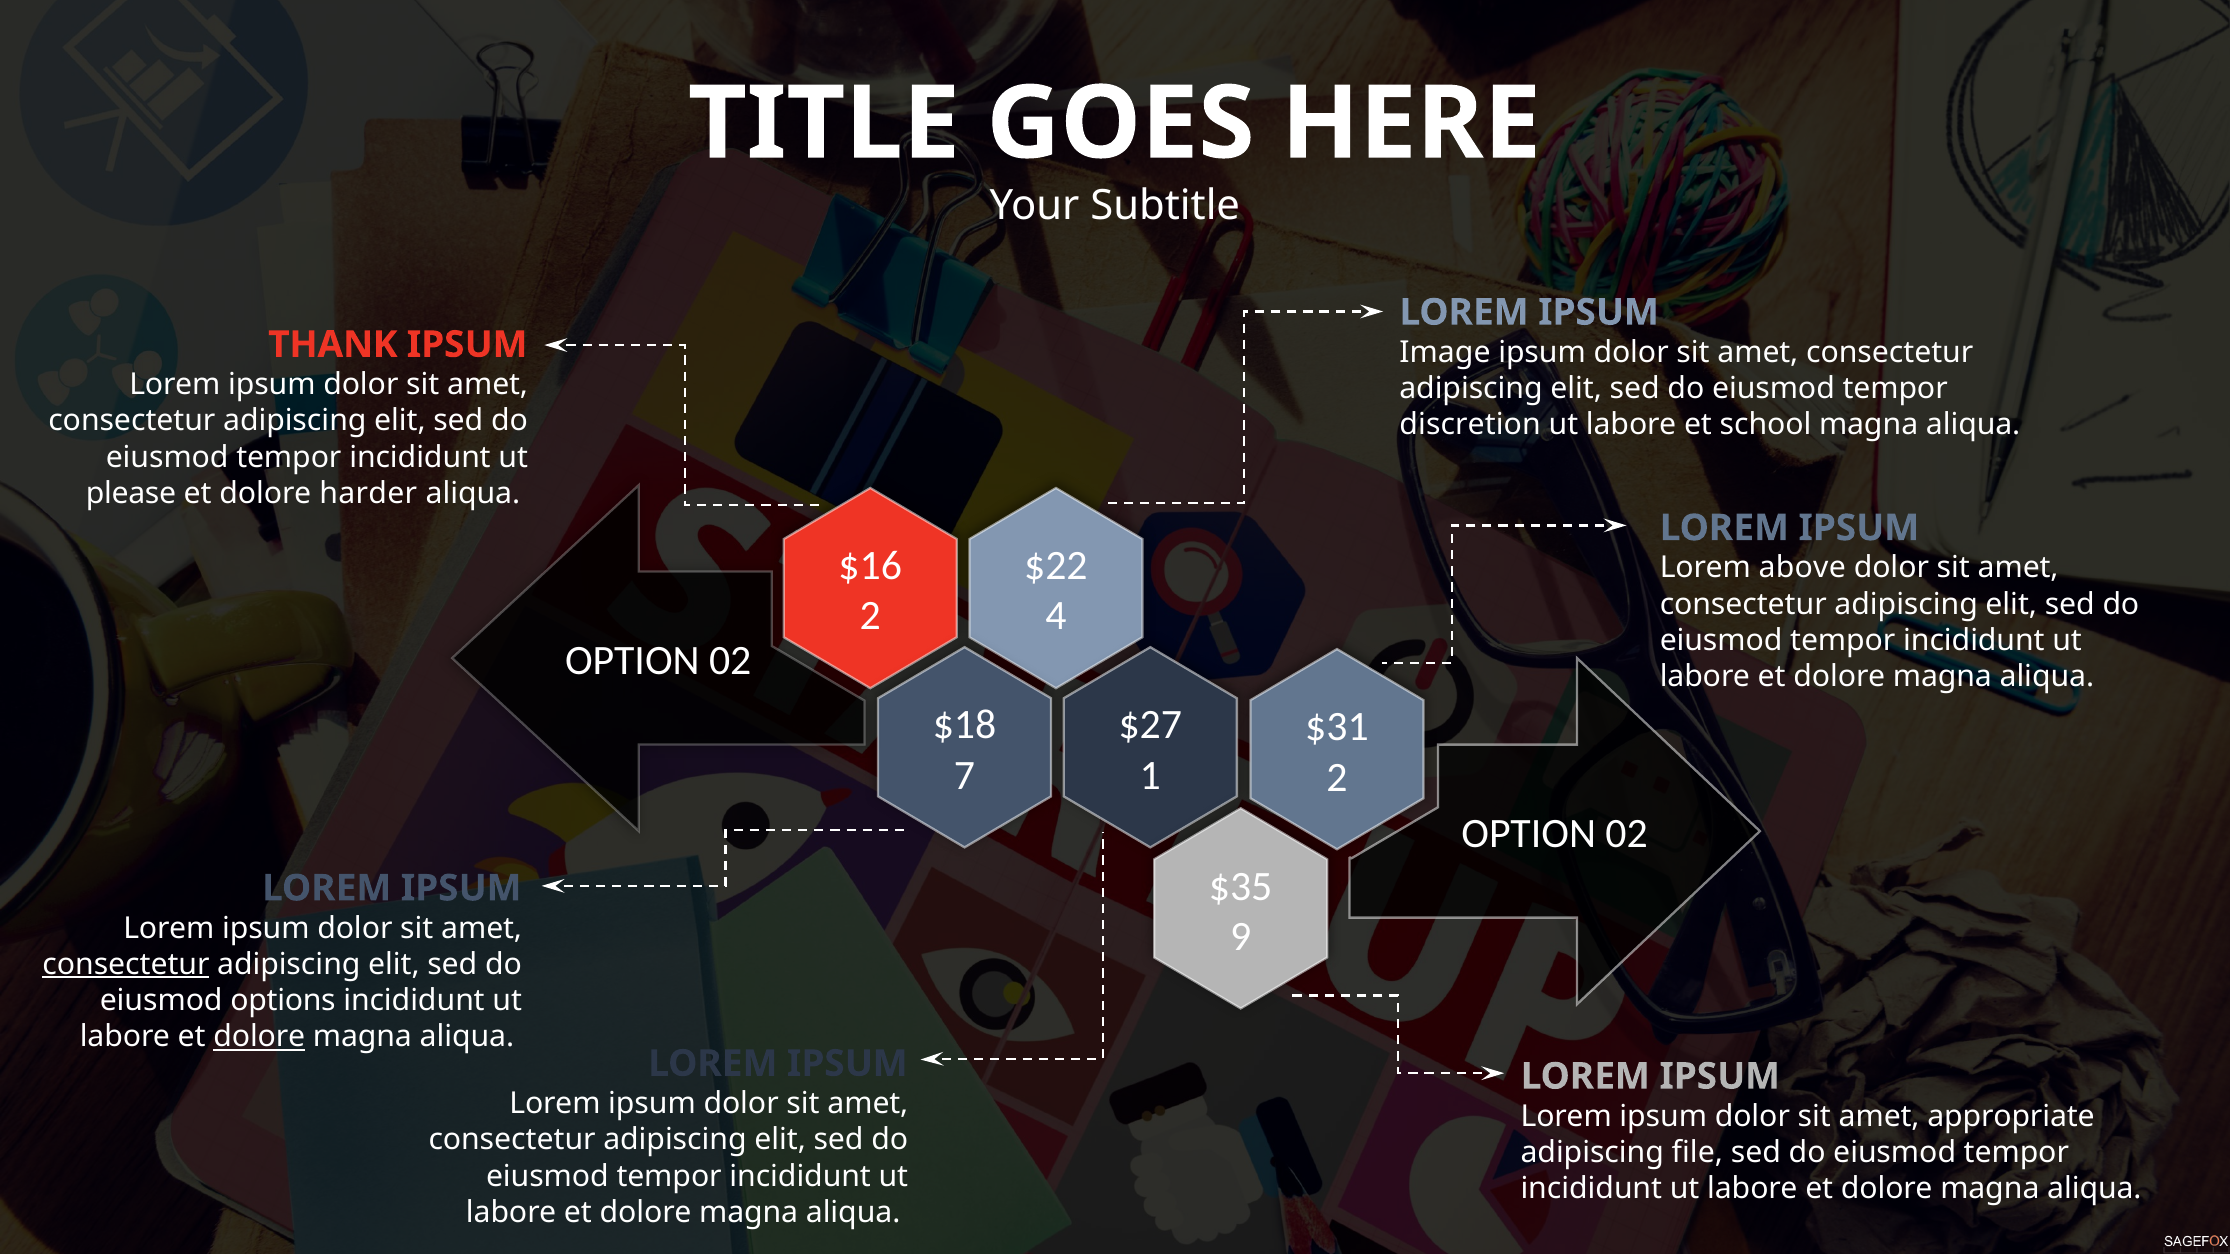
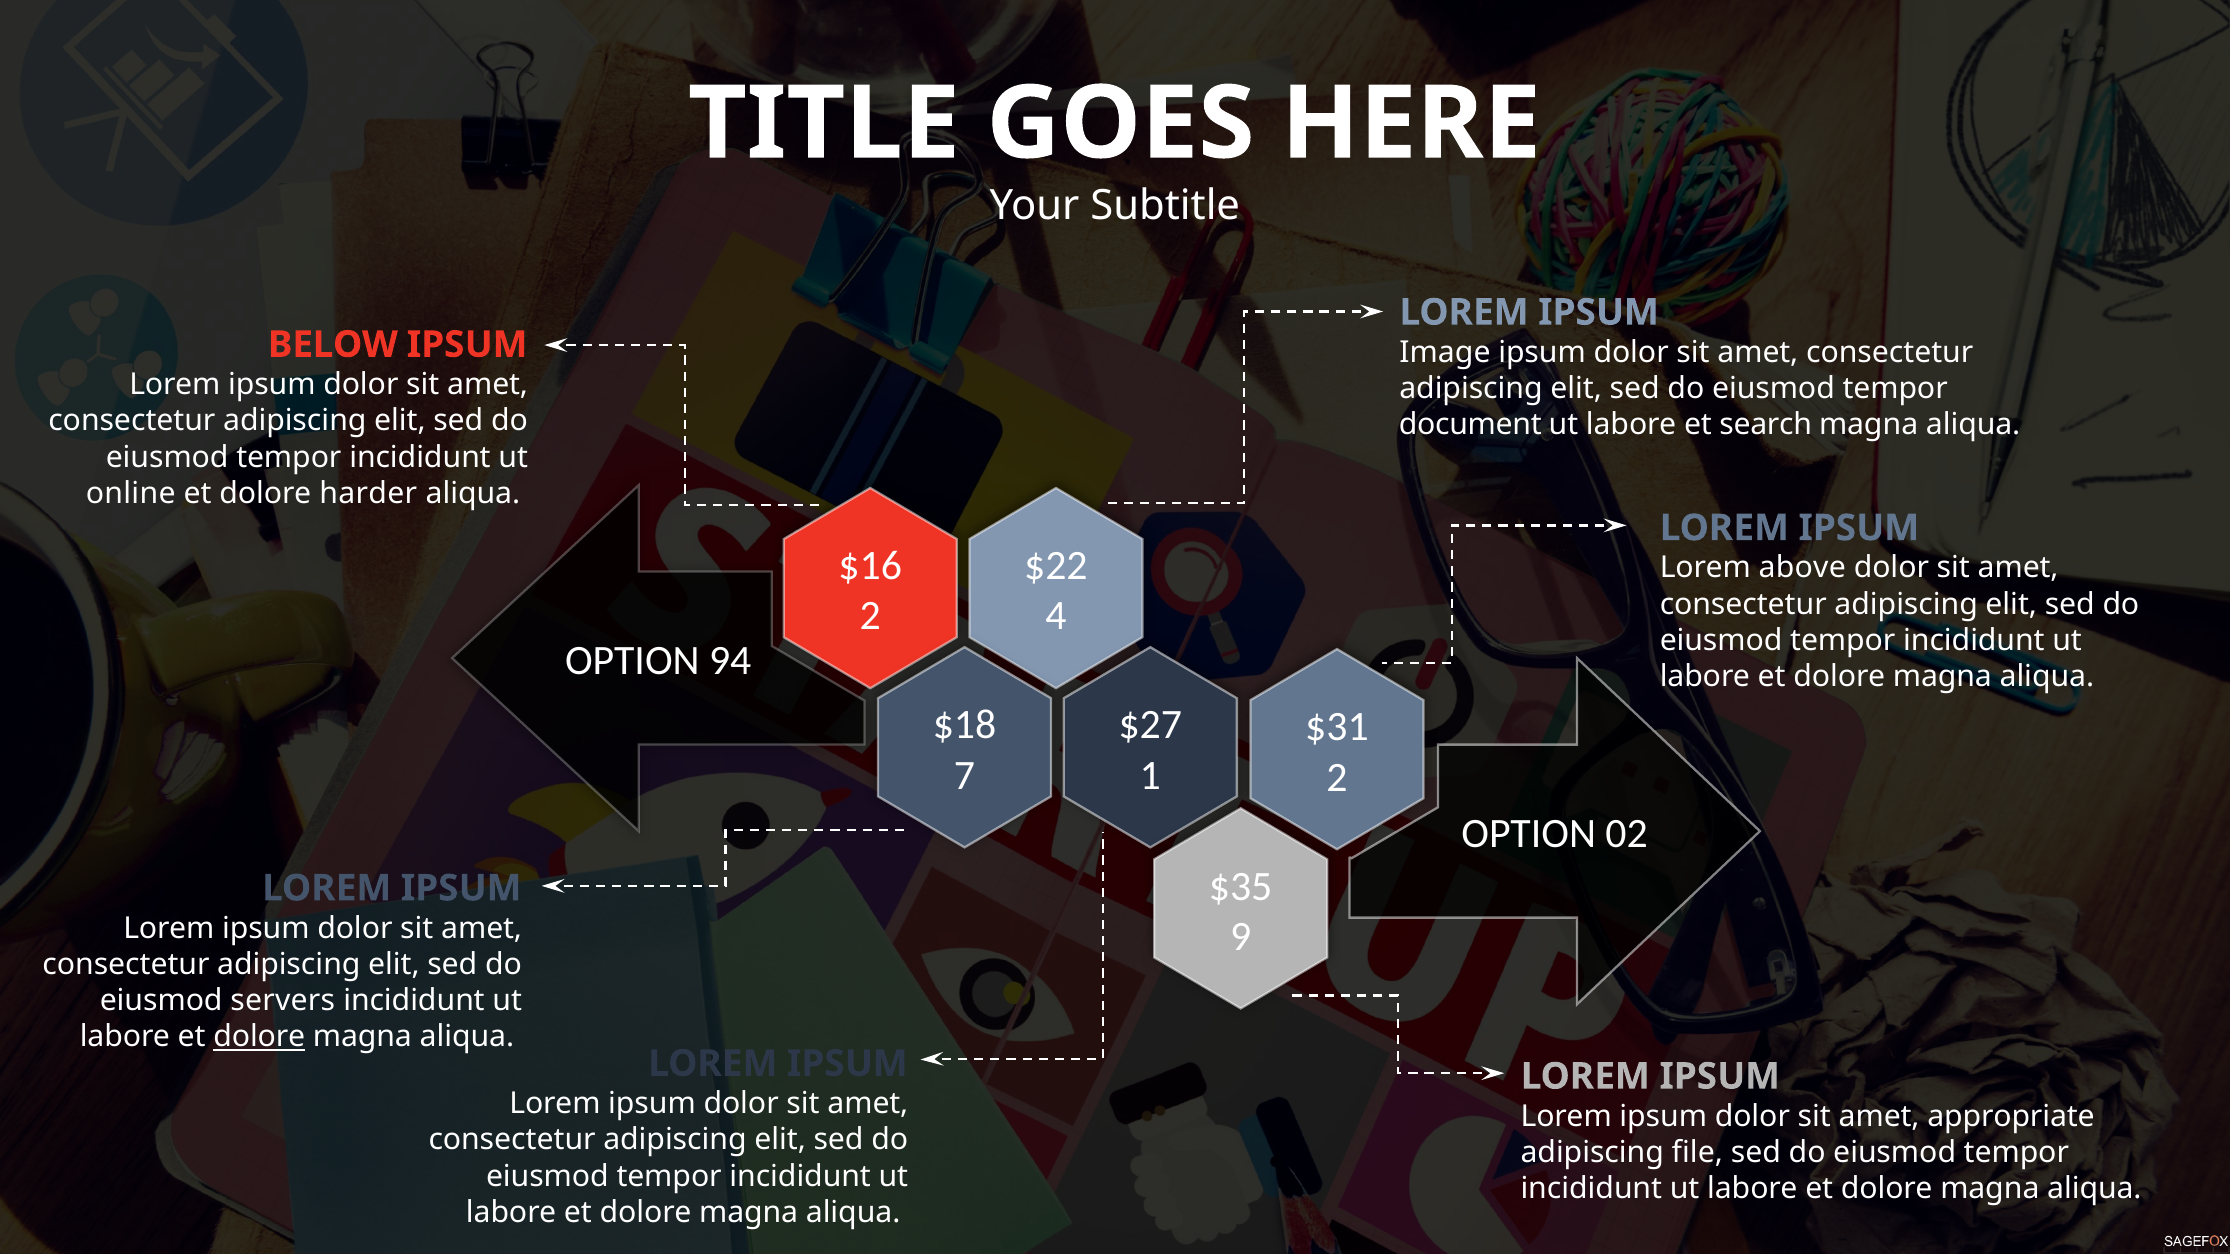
THANK: THANK -> BELOW
discretion: discretion -> document
school: school -> search
please: please -> online
02 at (730, 661): 02 -> 94
consectetur at (126, 965) underline: present -> none
options: options -> servers
